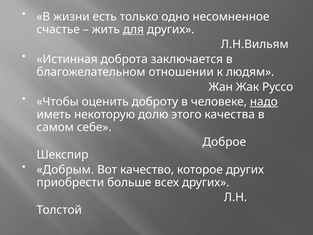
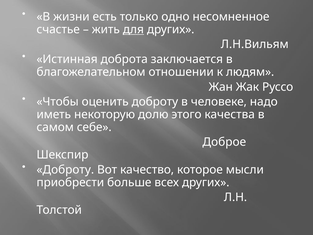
надо underline: present -> none
Добрым at (65, 170): Добрым -> Доброту
которое других: других -> мысли
